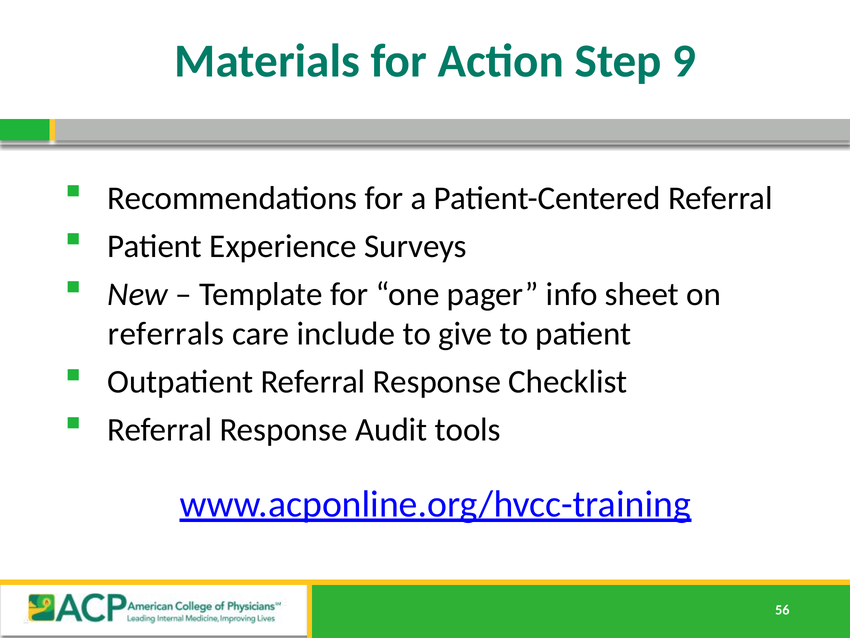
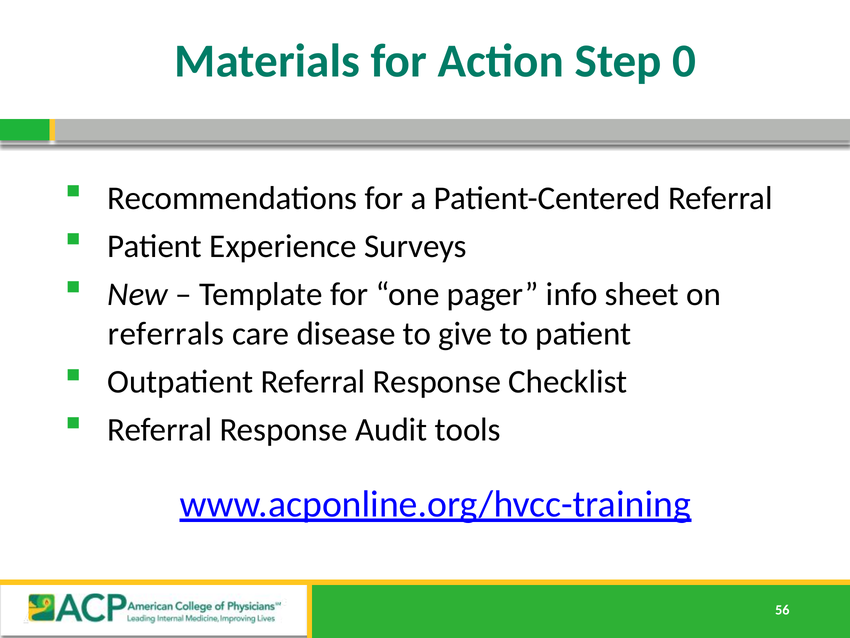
9: 9 -> 0
include: include -> disease
